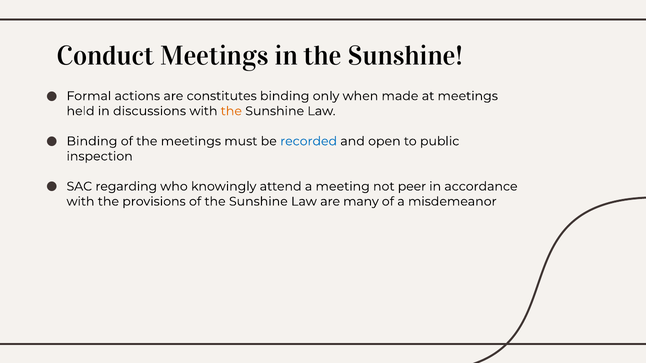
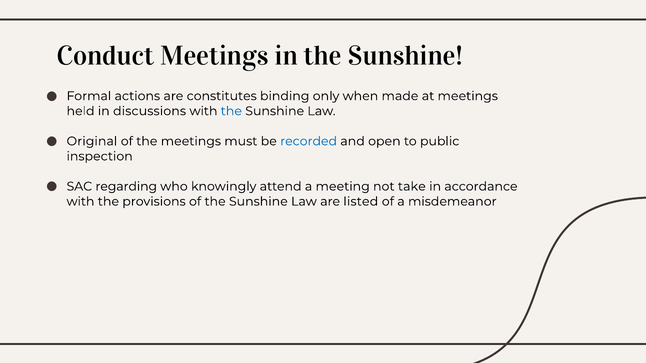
the at (231, 111) colour: orange -> blue
Binding at (92, 141): Binding -> Original
peer: peer -> take
many: many -> listed
